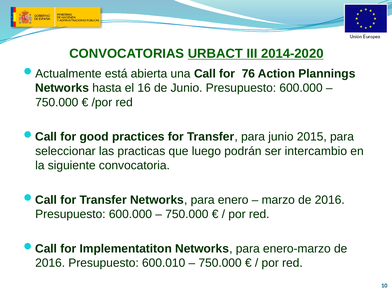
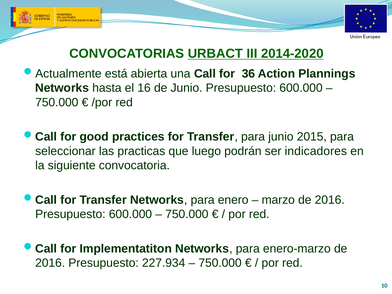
76: 76 -> 36
intercambio: intercambio -> indicadores
600.010: 600.010 -> 227.934
